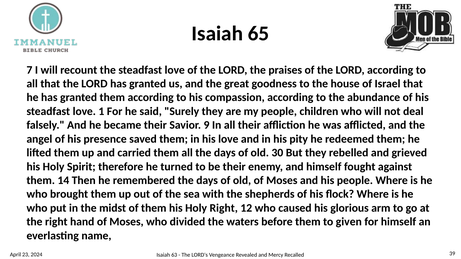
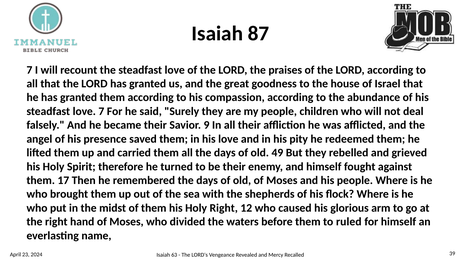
65: 65 -> 87
love 1: 1 -> 7
30: 30 -> 49
14: 14 -> 17
given: given -> ruled
